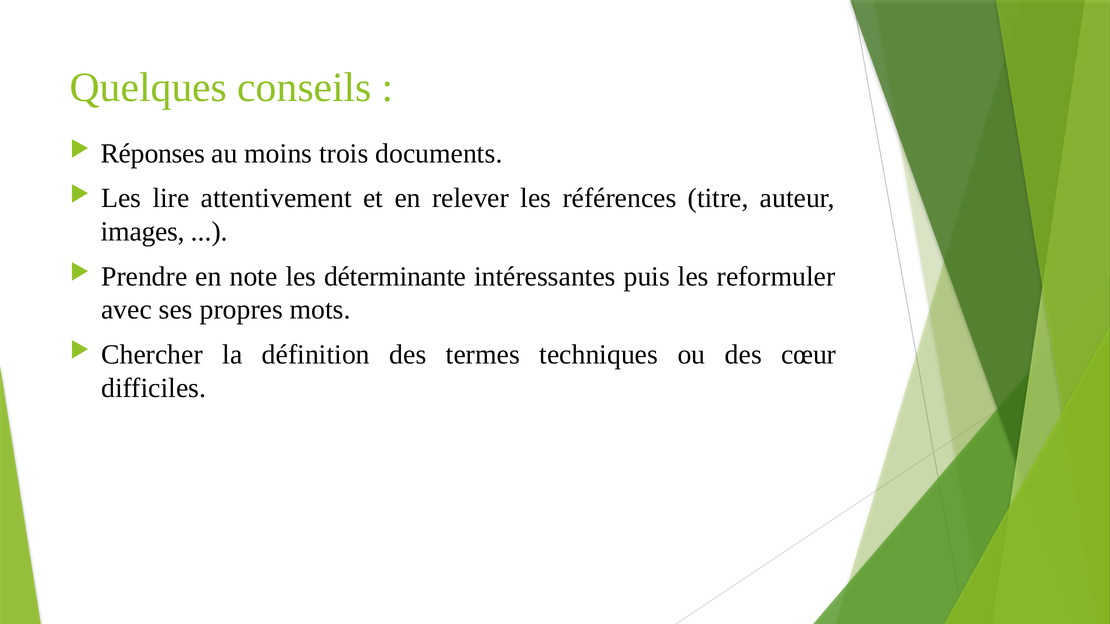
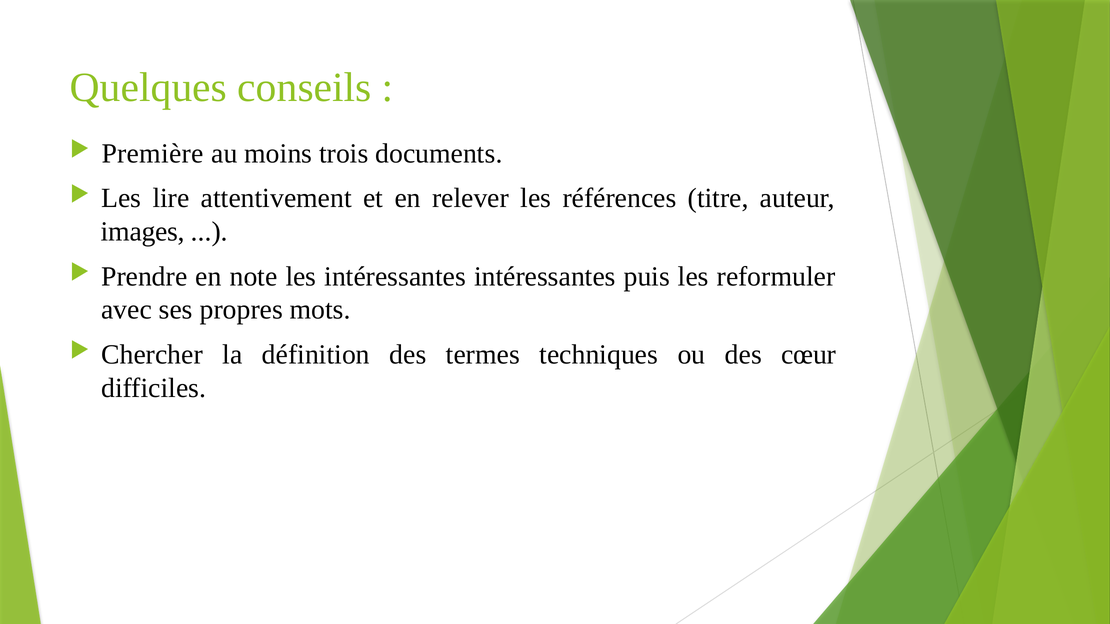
Réponses: Réponses -> Première
les déterminante: déterminante -> intéressantes
